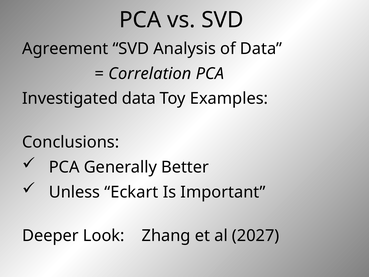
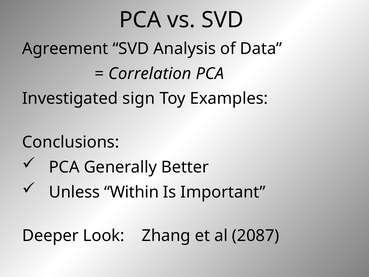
Investigated data: data -> sign
Eckart: Eckart -> Within
2027: 2027 -> 2087
